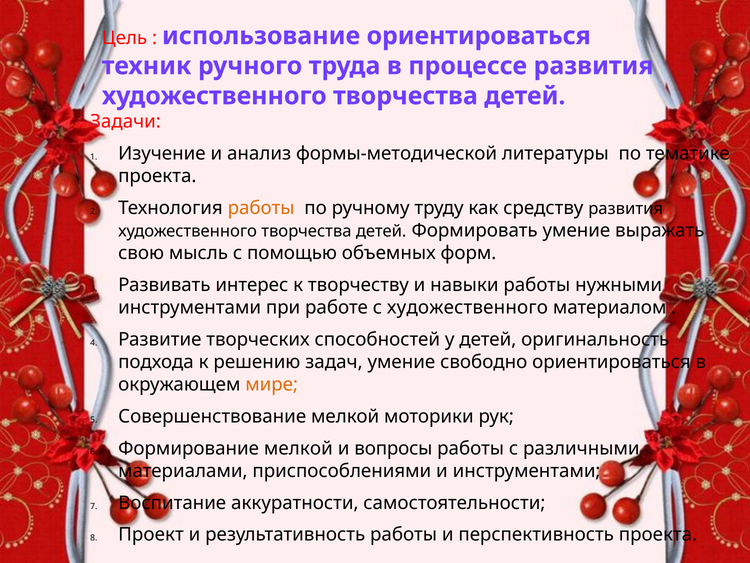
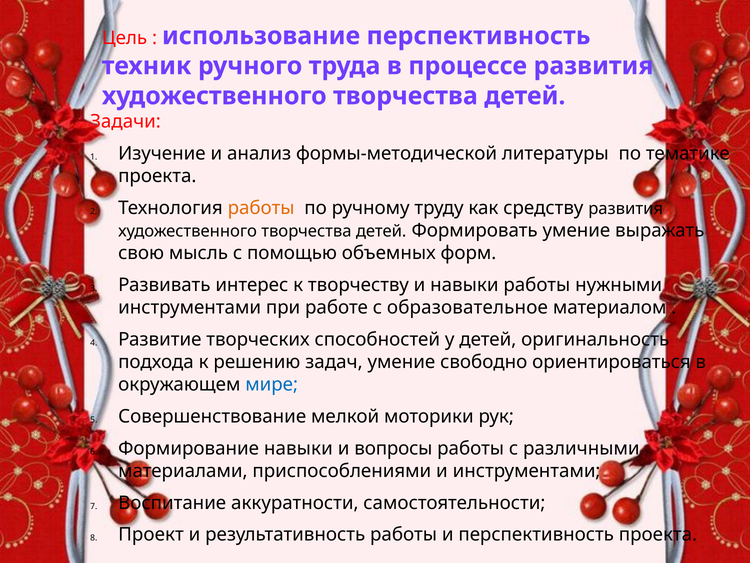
использование ориентироваться: ориентироваться -> перспективность
с художественного: художественного -> образовательное
мире colour: orange -> blue
Формирование мелкой: мелкой -> навыки
